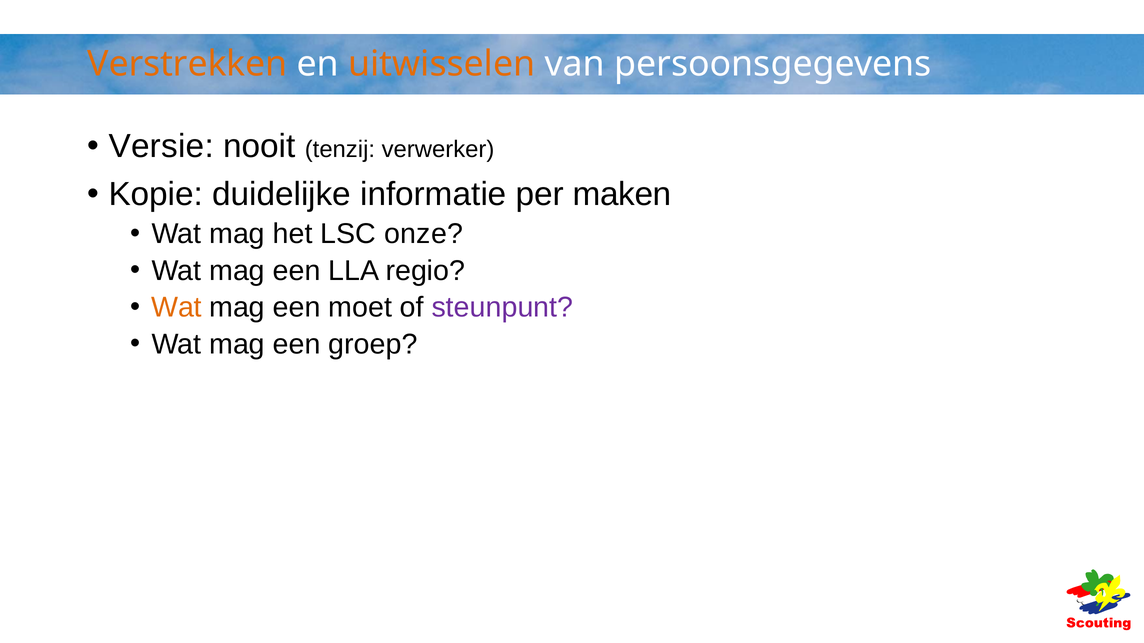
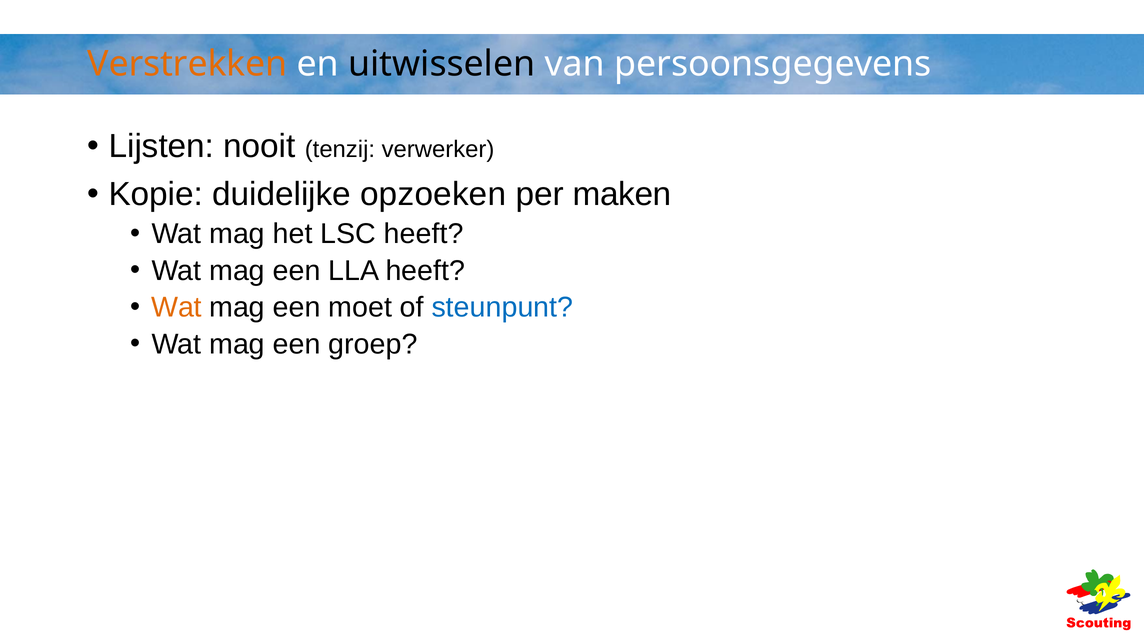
uitwisselen colour: orange -> black
Versie: Versie -> Lijsten
informatie: informatie -> opzoeken
LSC onze: onze -> heeft
LLA regio: regio -> heeft
steunpunt colour: purple -> blue
